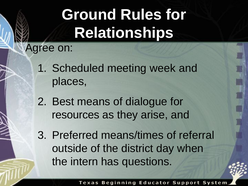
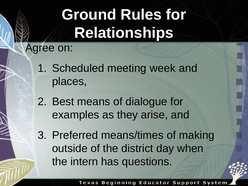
resources: resources -> examples
referral: referral -> making
